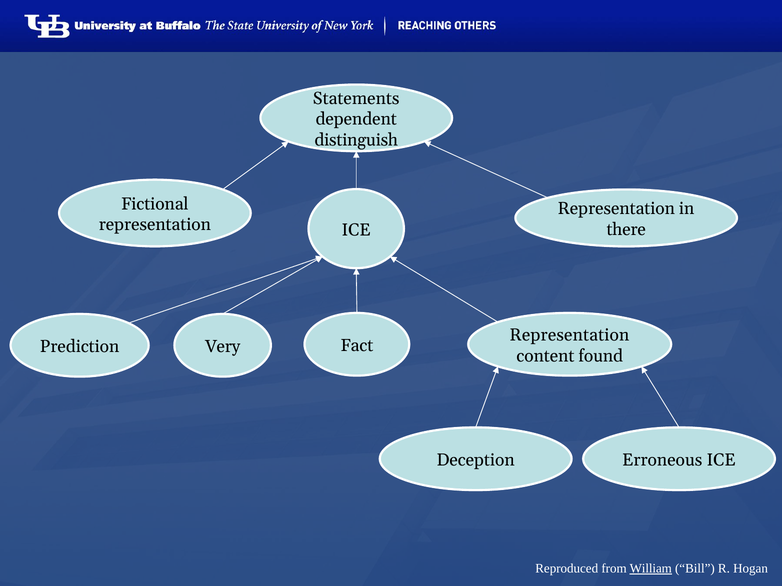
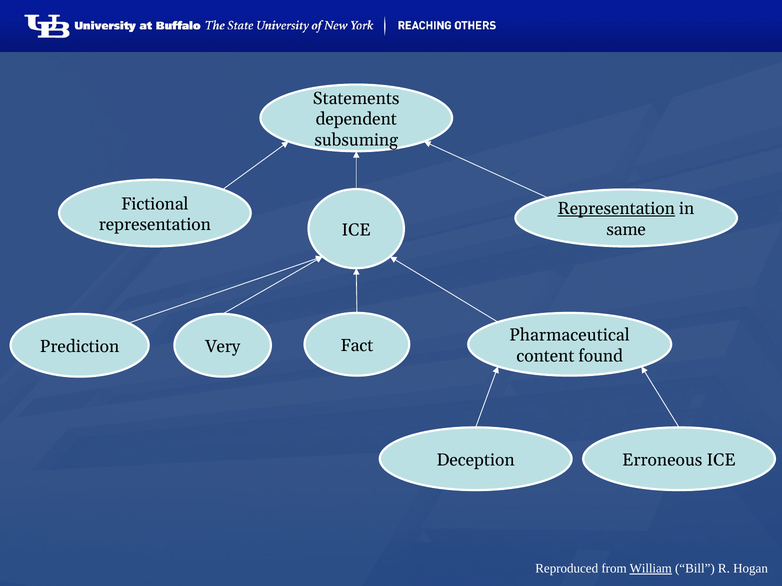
distinguish: distinguish -> subsuming
Representation at (616, 209) underline: none -> present
there: there -> same
Representation at (569, 335): Representation -> Pharmaceutical
